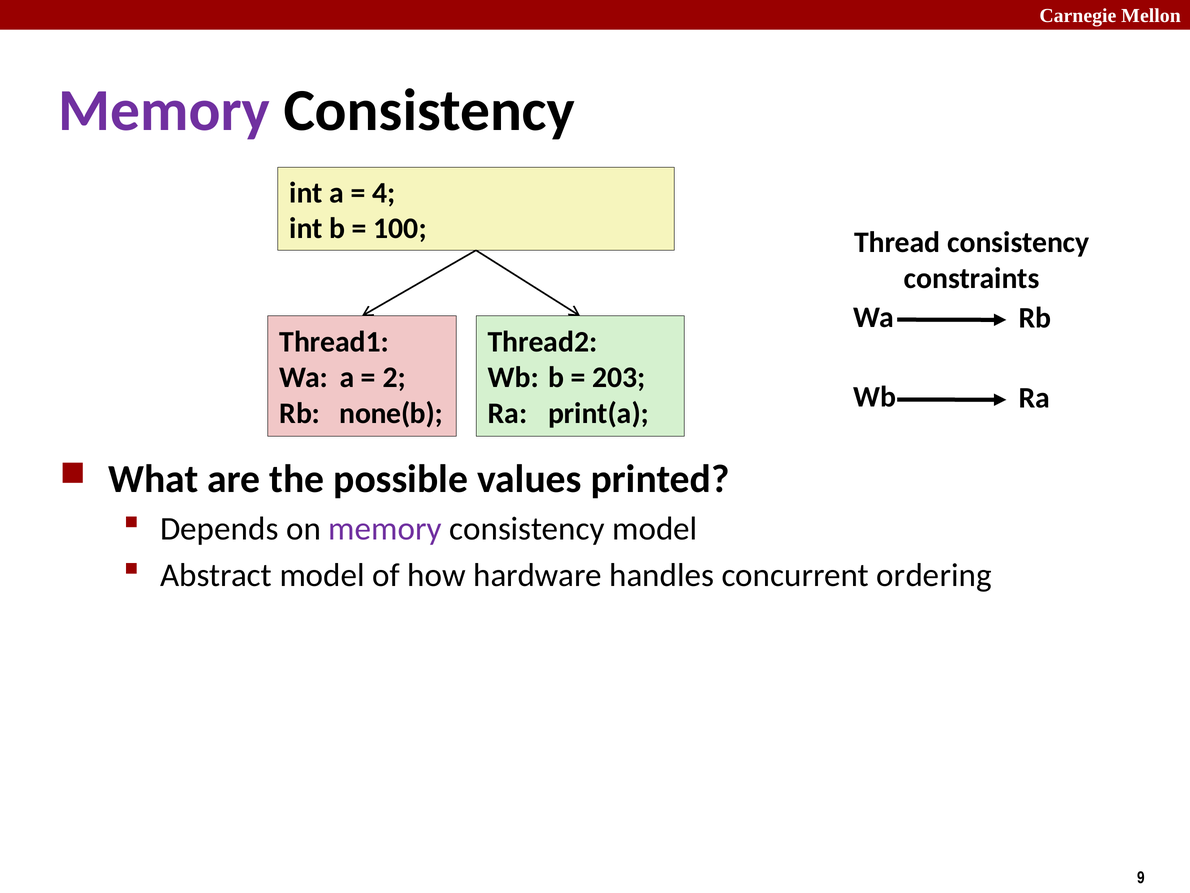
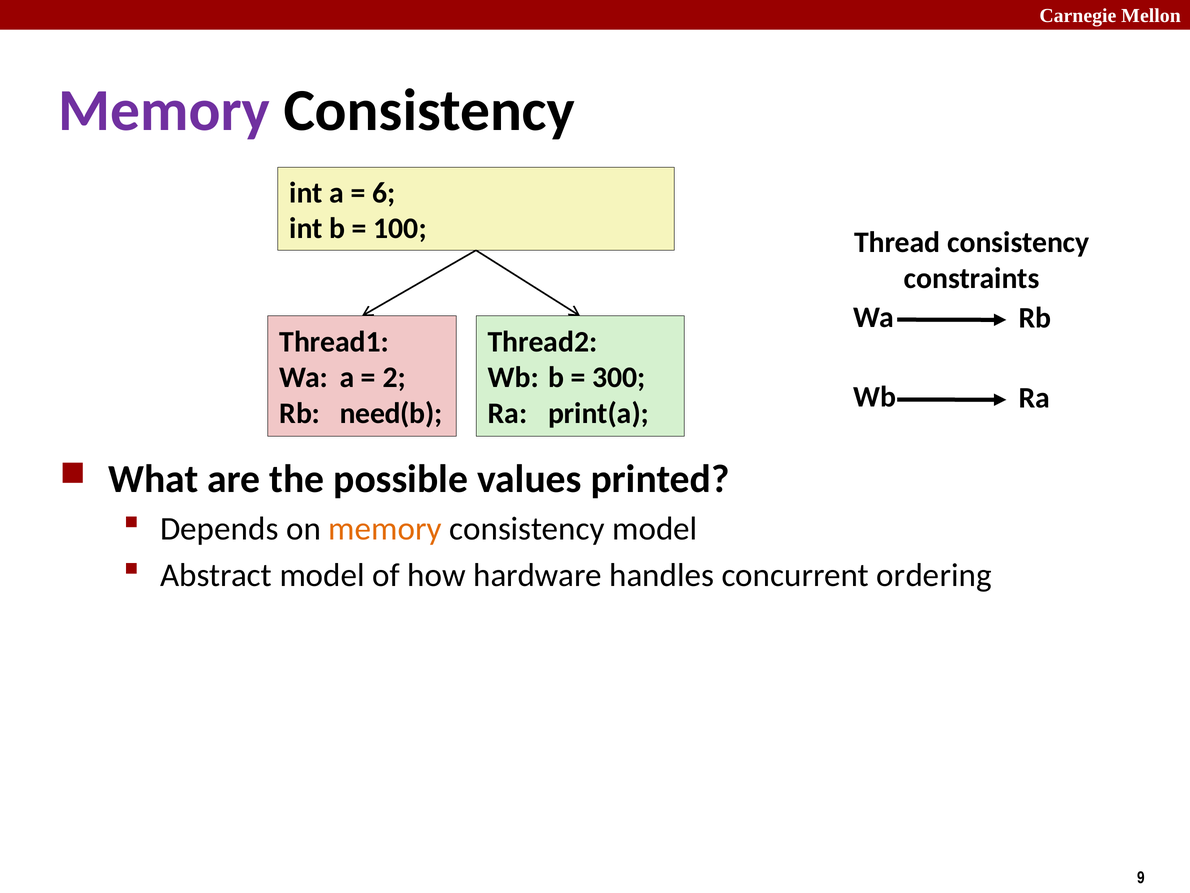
4: 4 -> 6
203: 203 -> 300
none(b: none(b -> need(b
memory at (385, 529) colour: purple -> orange
